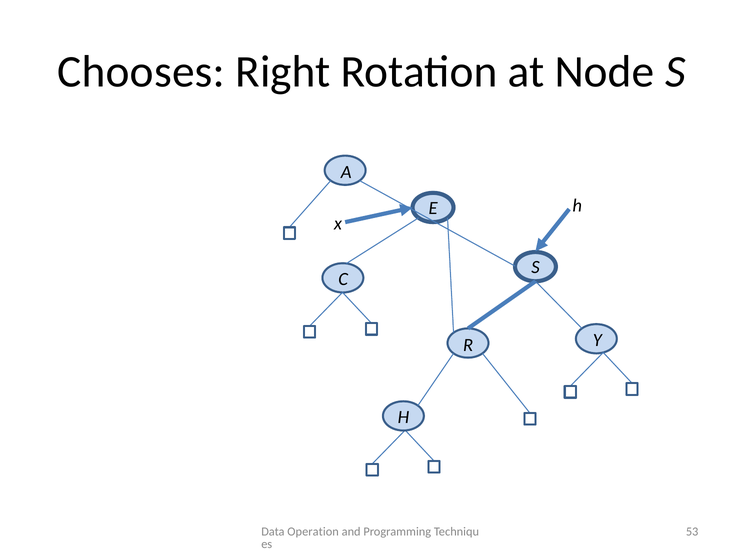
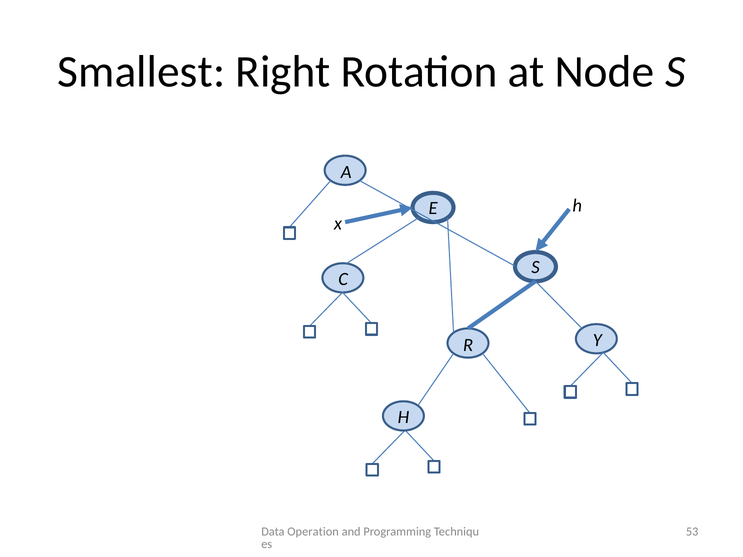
Chooses: Chooses -> Smallest
